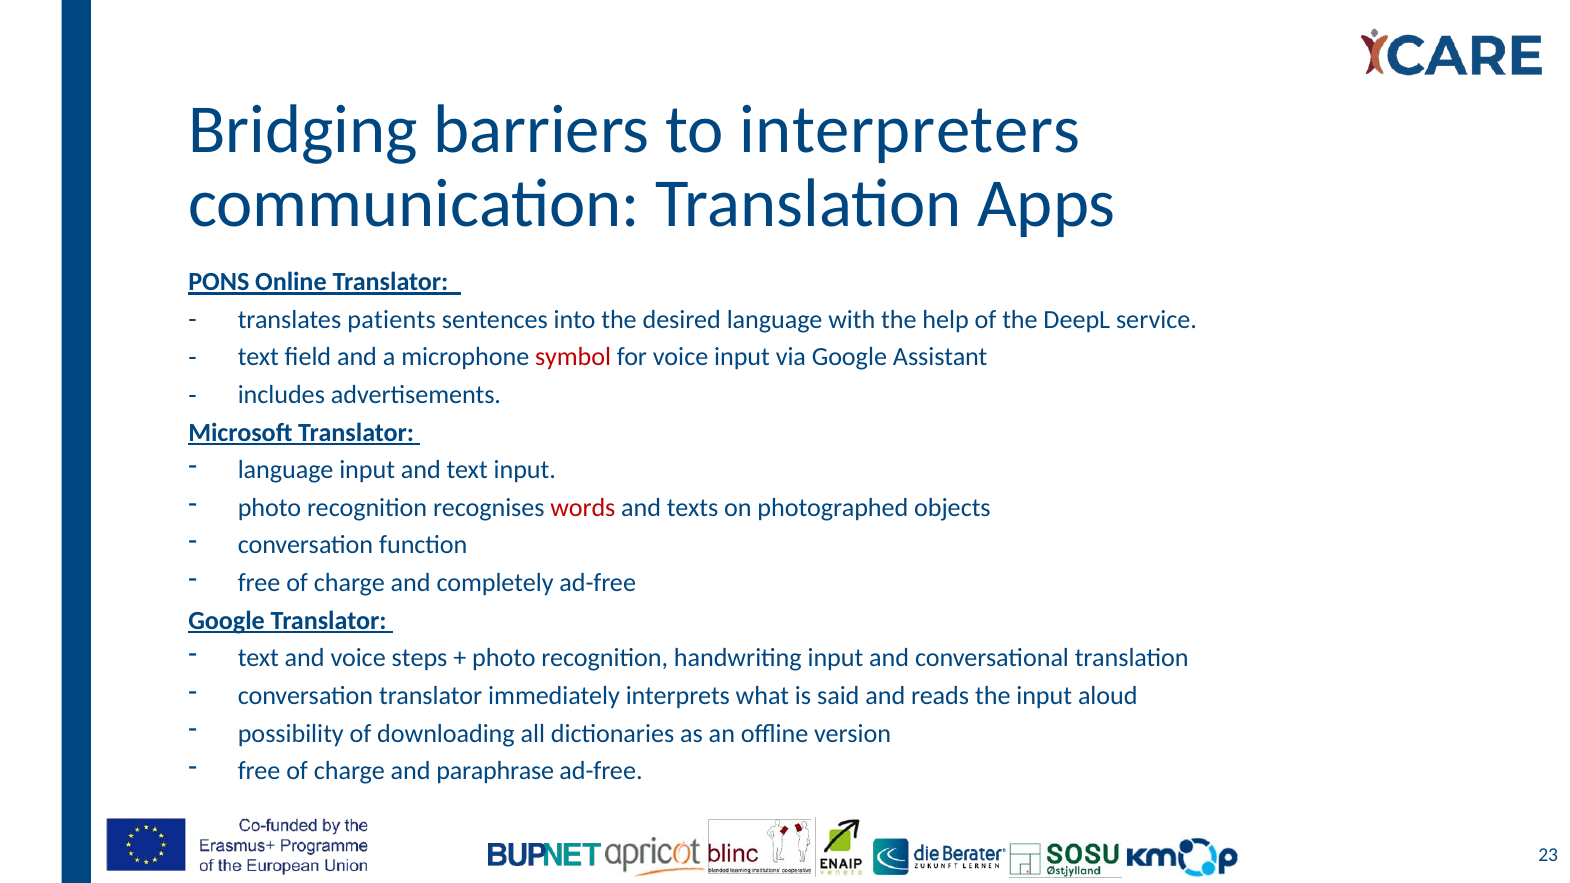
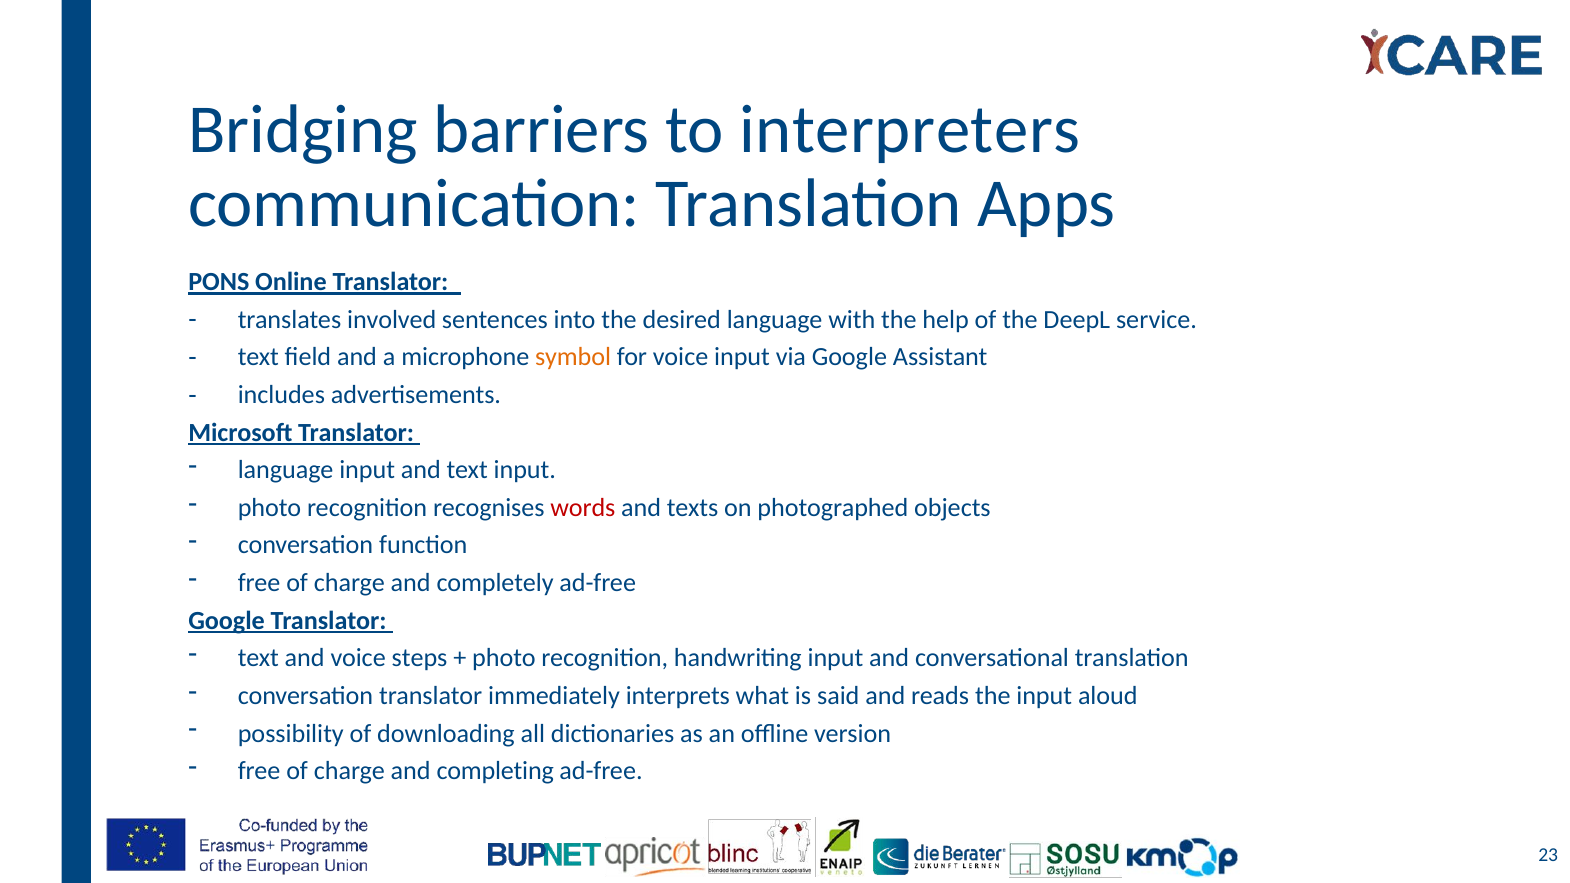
patients: patients -> involved
symbol colour: red -> orange
paraphrase: paraphrase -> completing
